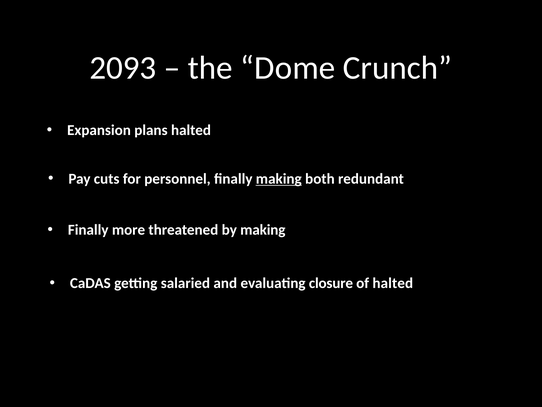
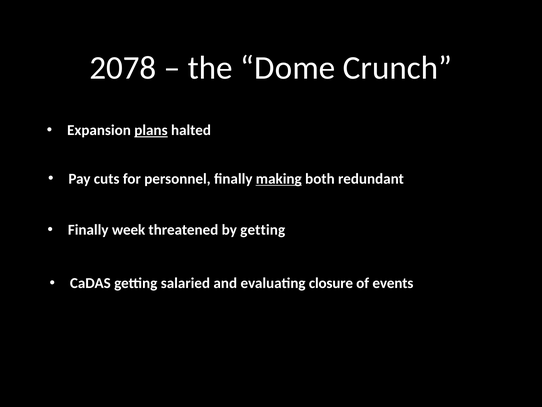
2093: 2093 -> 2078
plans underline: none -> present
more: more -> week
by making: making -> getting
of halted: halted -> events
